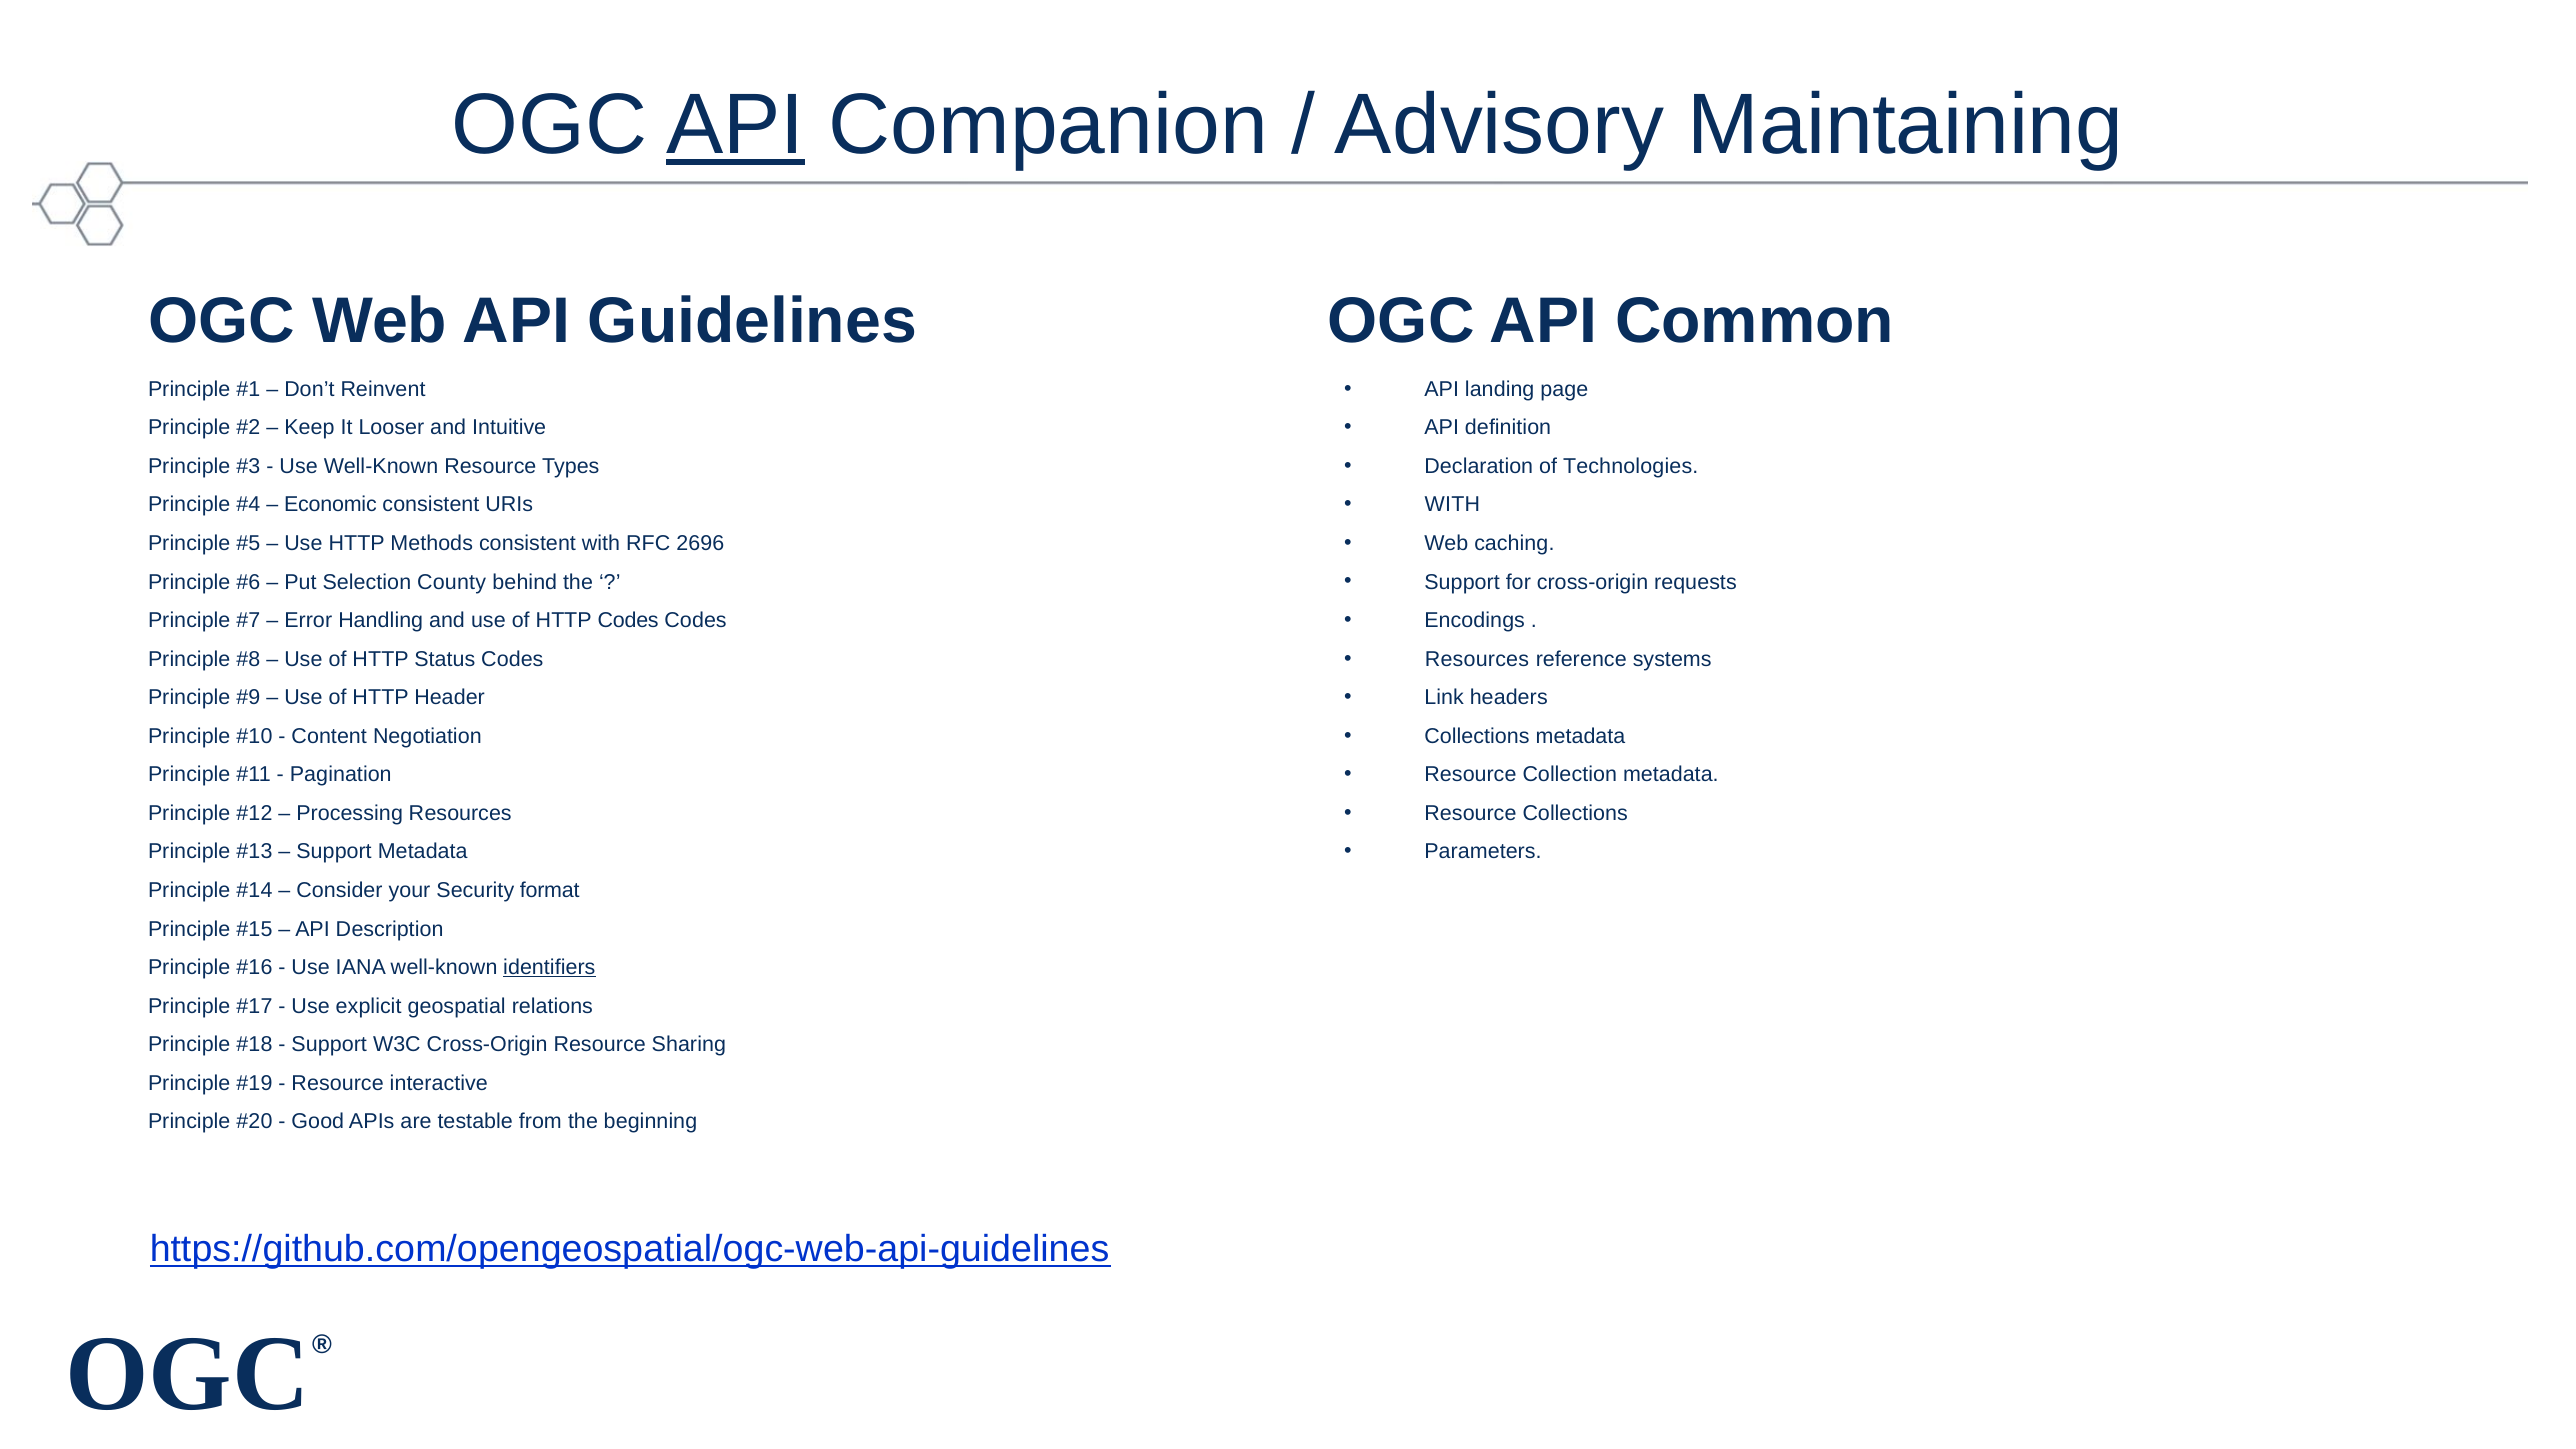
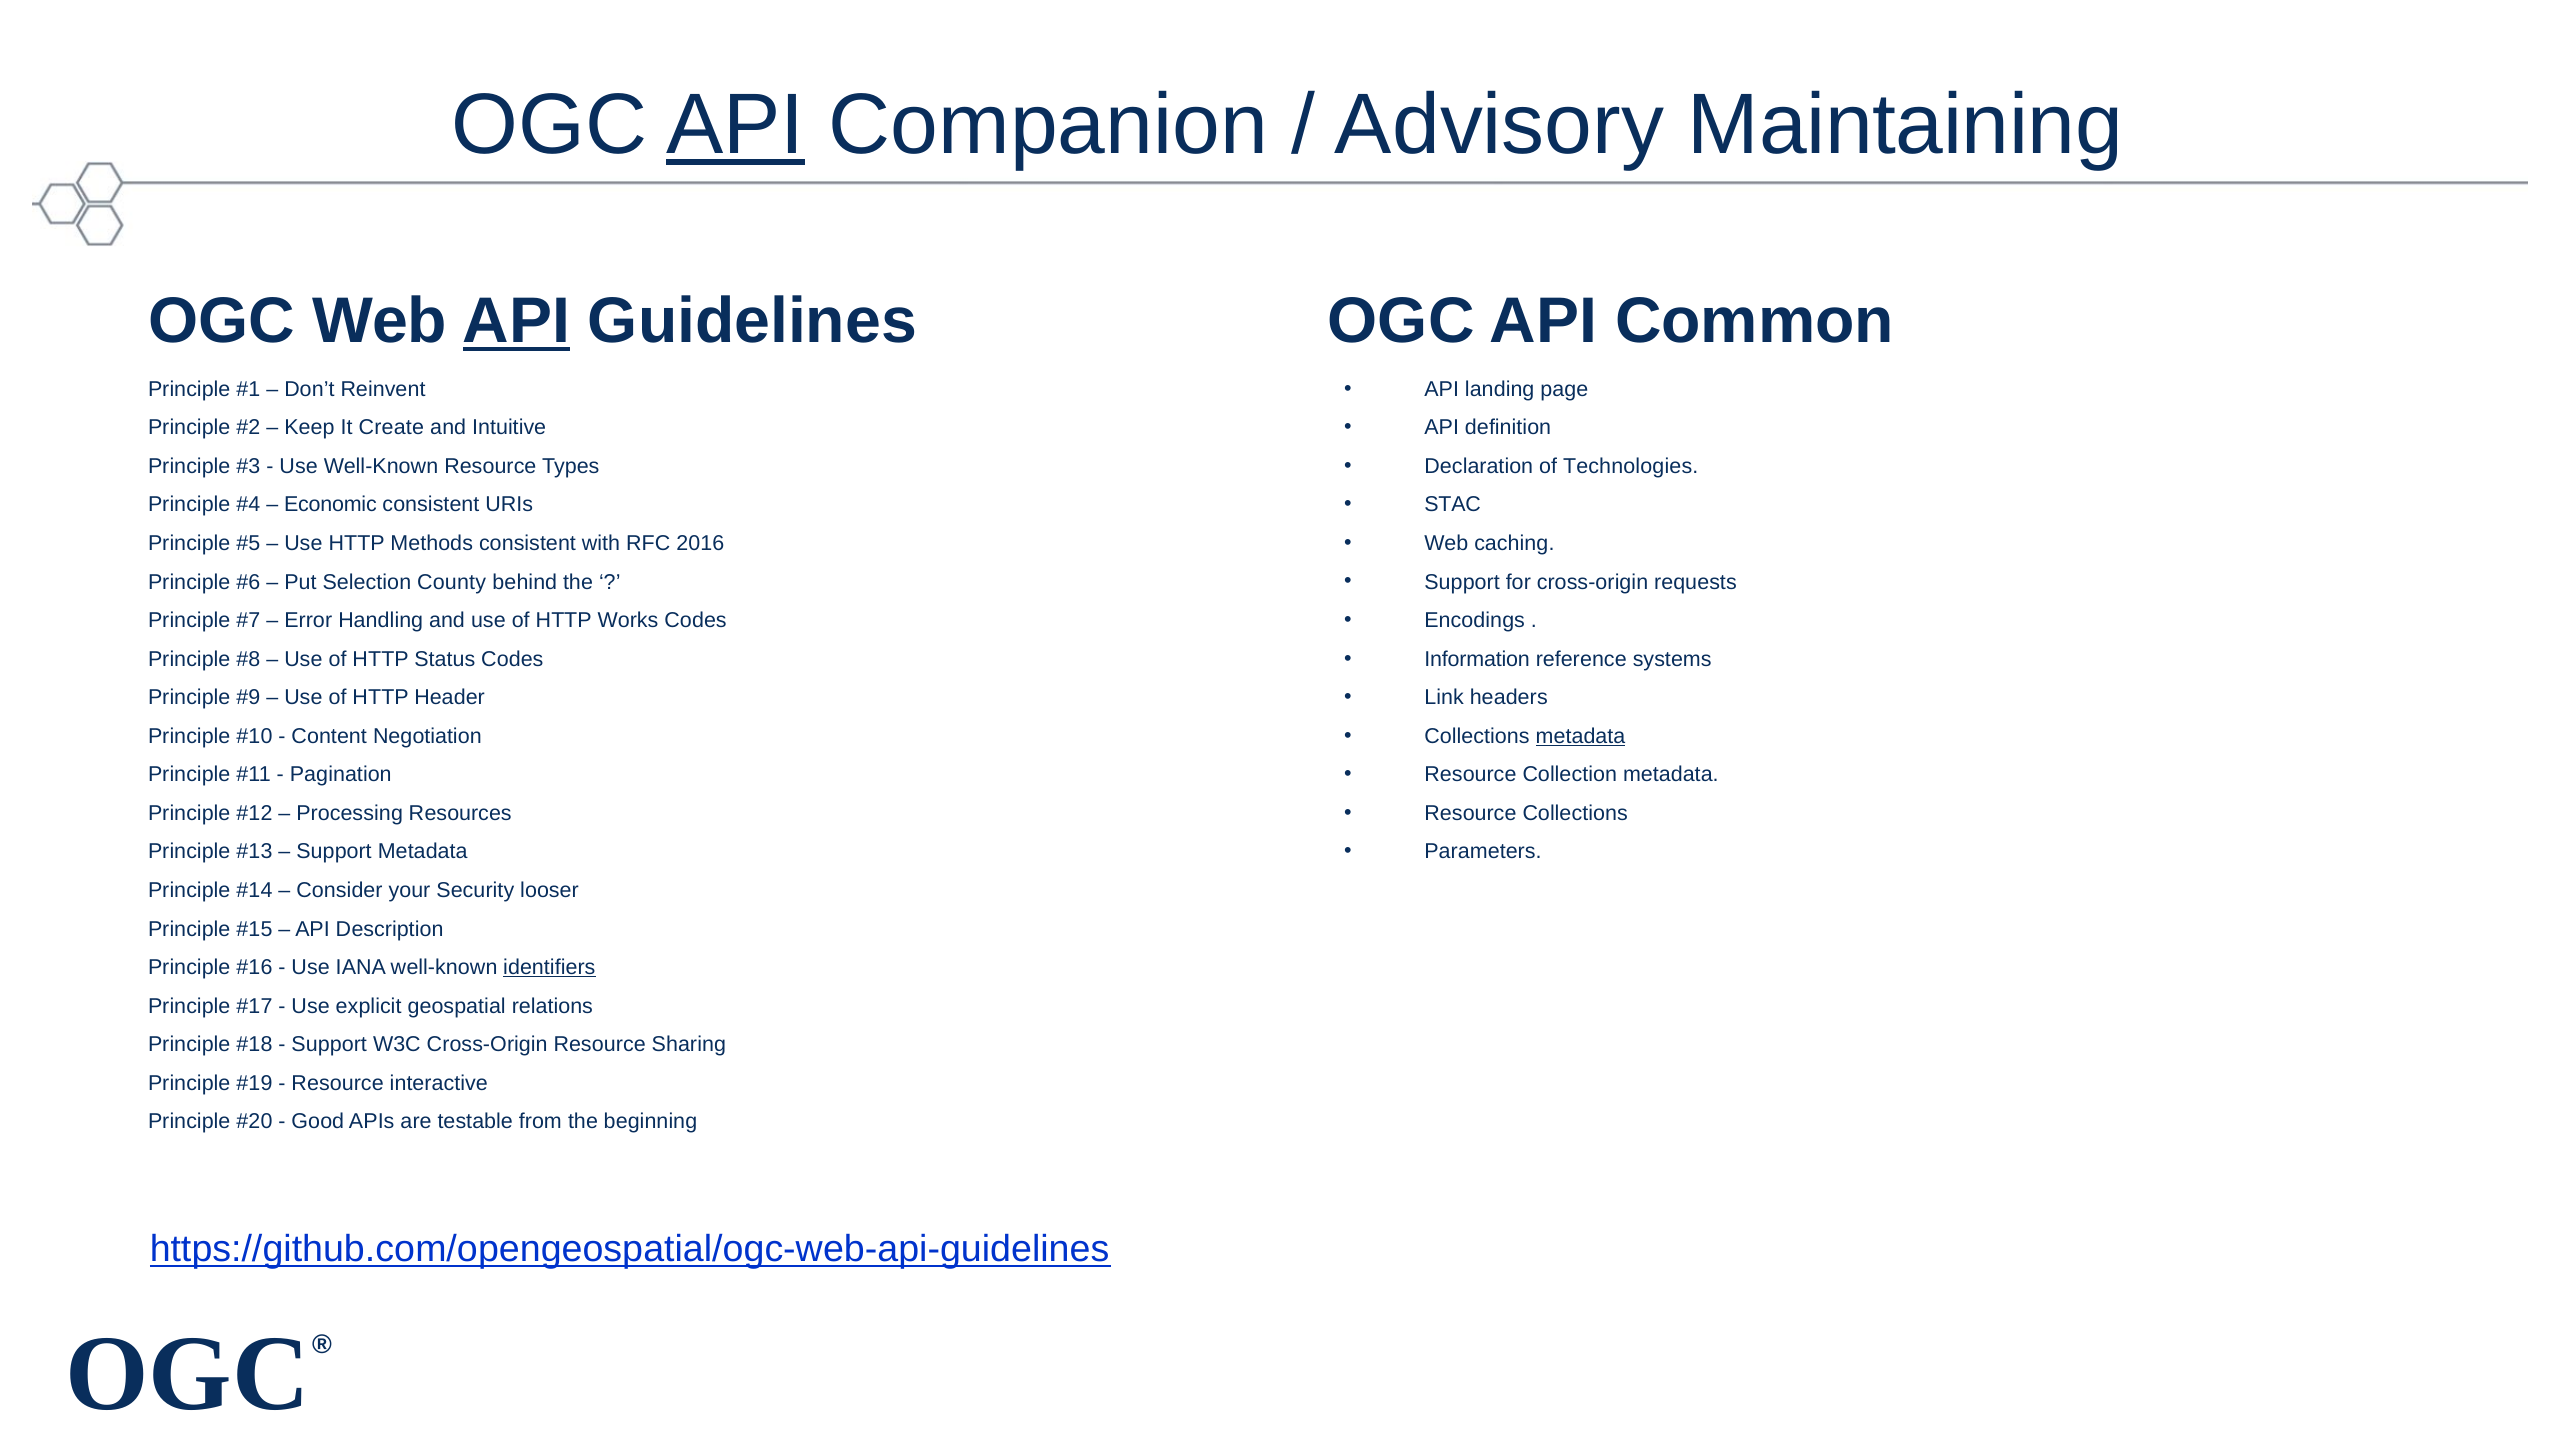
API at (516, 321) underline: none -> present
Looser: Looser -> Create
WITH at (1452, 505): WITH -> STAC
2696: 2696 -> 2016
HTTP Codes: Codes -> Works
Resources at (1477, 659): Resources -> Information
metadata at (1581, 736) underline: none -> present
format: format -> looser
